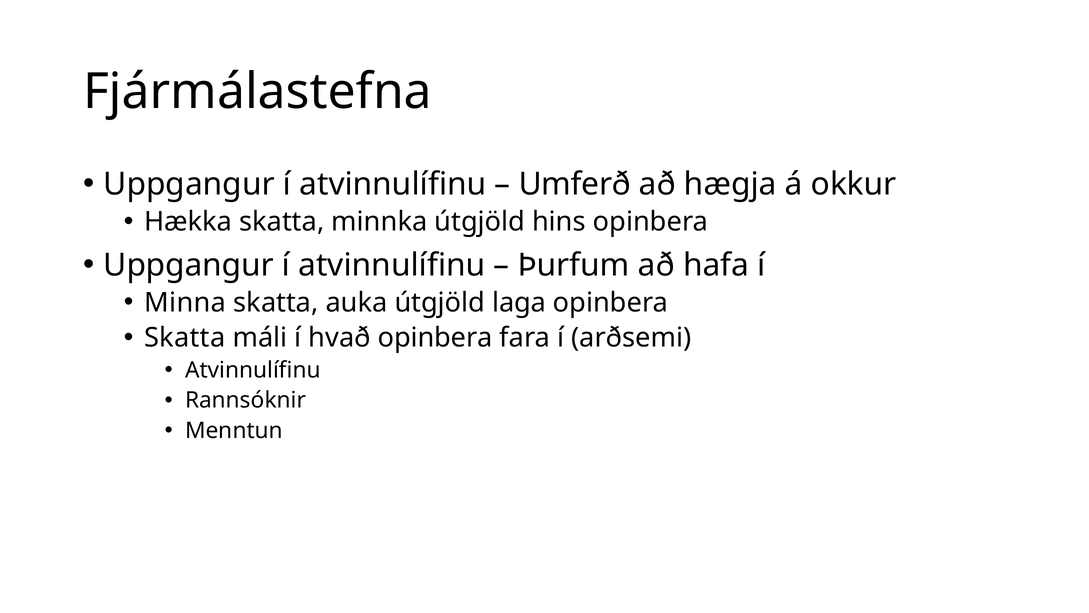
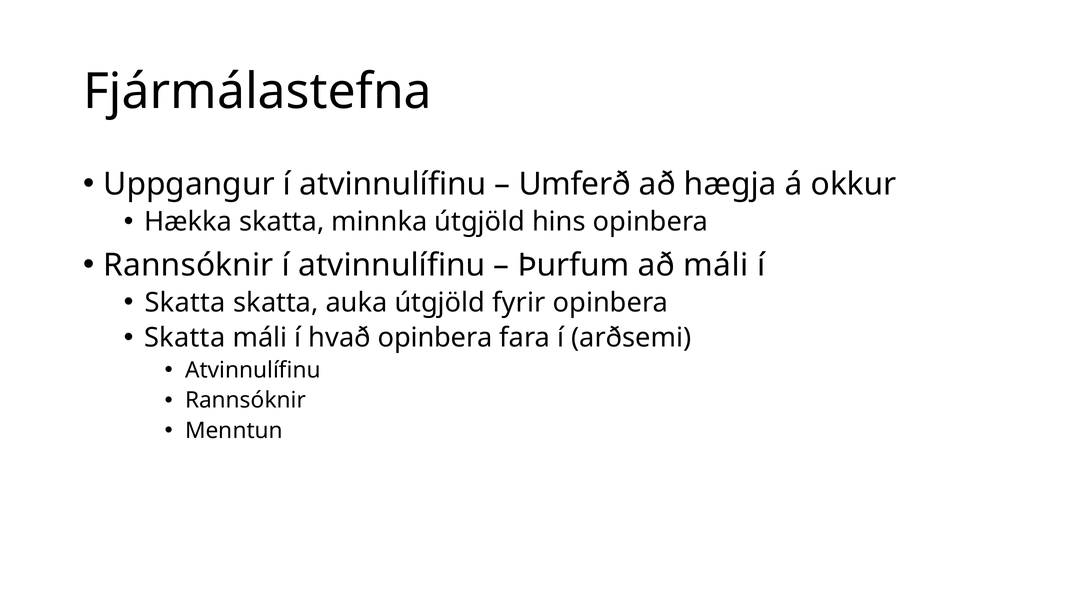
Uppgangur at (189, 265): Uppgangur -> Rannsóknir
að hafa: hafa -> máli
Minna at (185, 302): Minna -> Skatta
laga: laga -> fyrir
